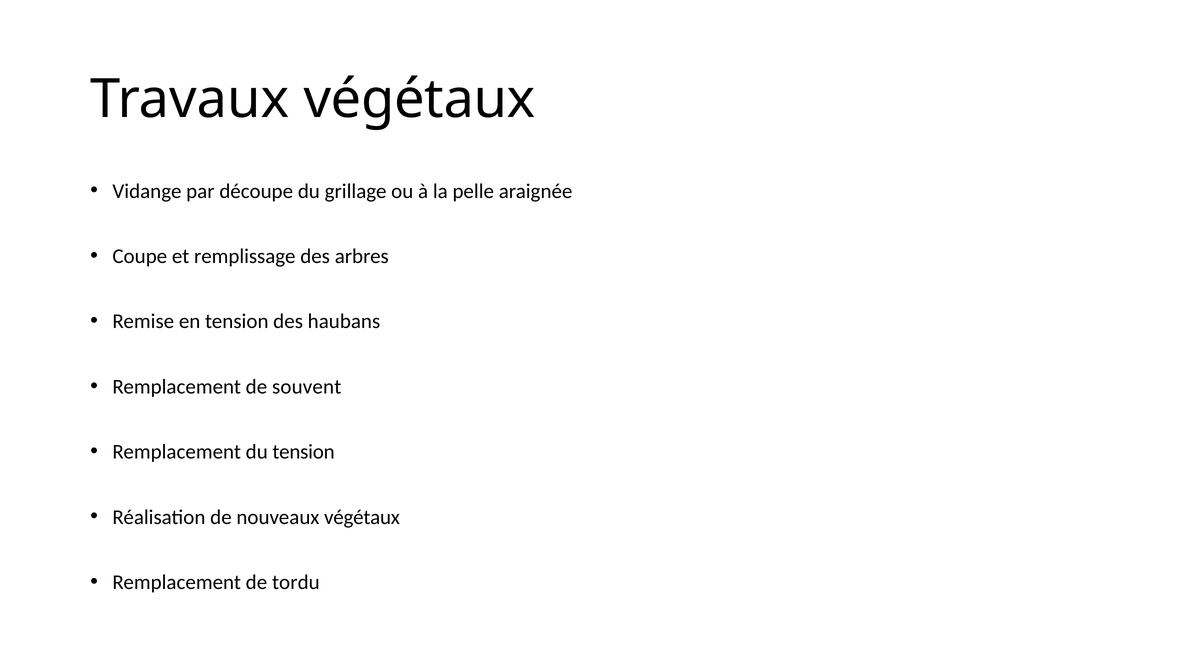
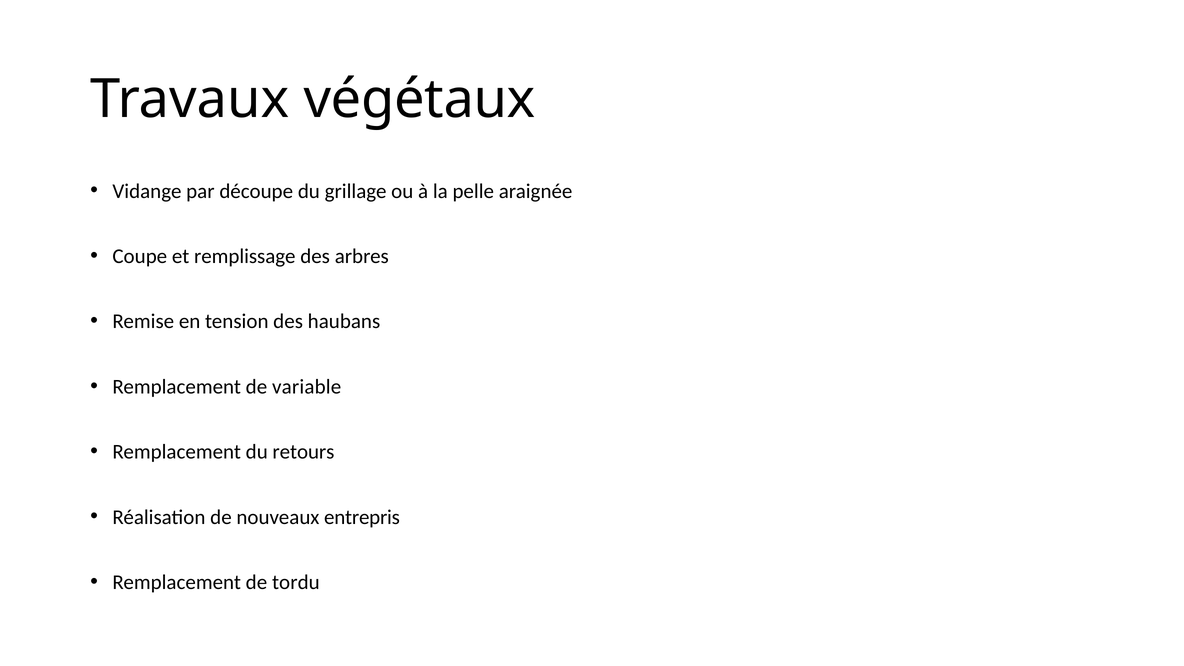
souvent: souvent -> variable
du tension: tension -> retours
nouveaux végétaux: végétaux -> entrepris
